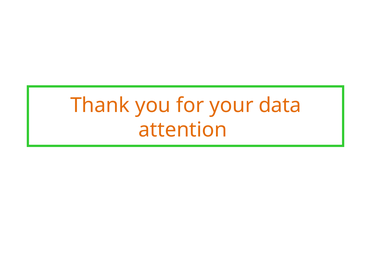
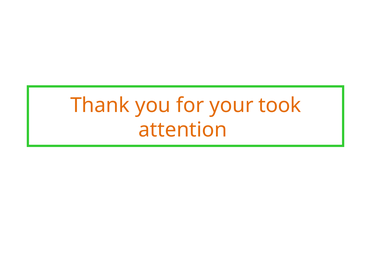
data: data -> took
